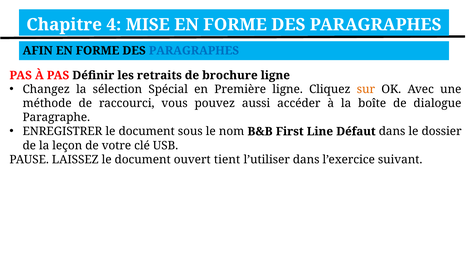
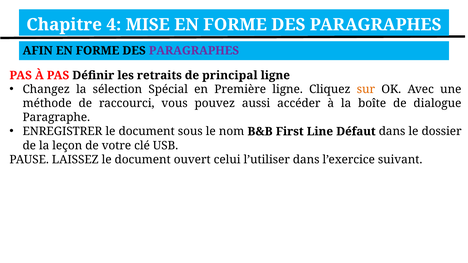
PARAGRAPHES at (194, 51) colour: blue -> purple
brochure: brochure -> principal
tient: tient -> celui
